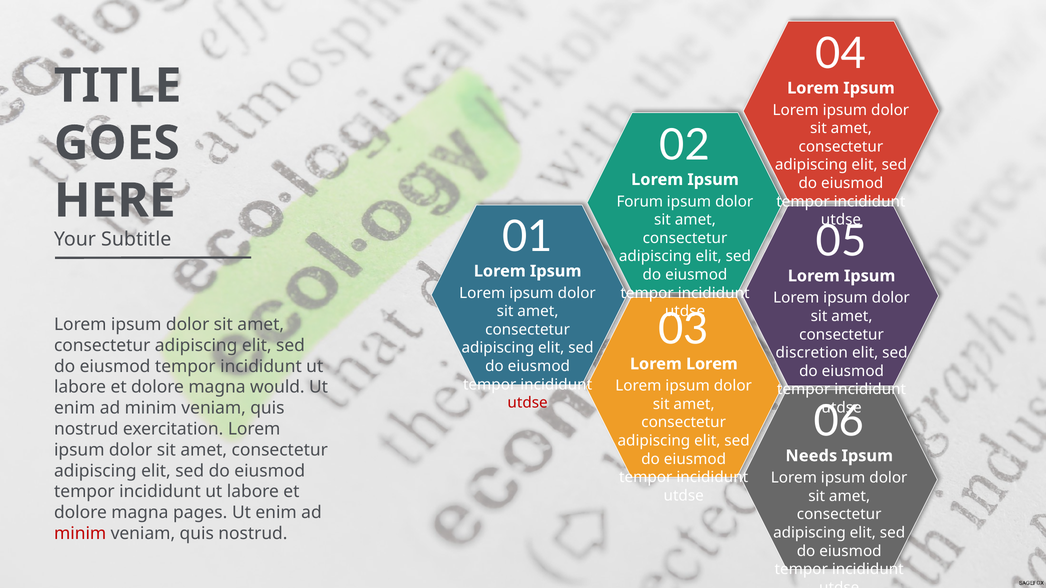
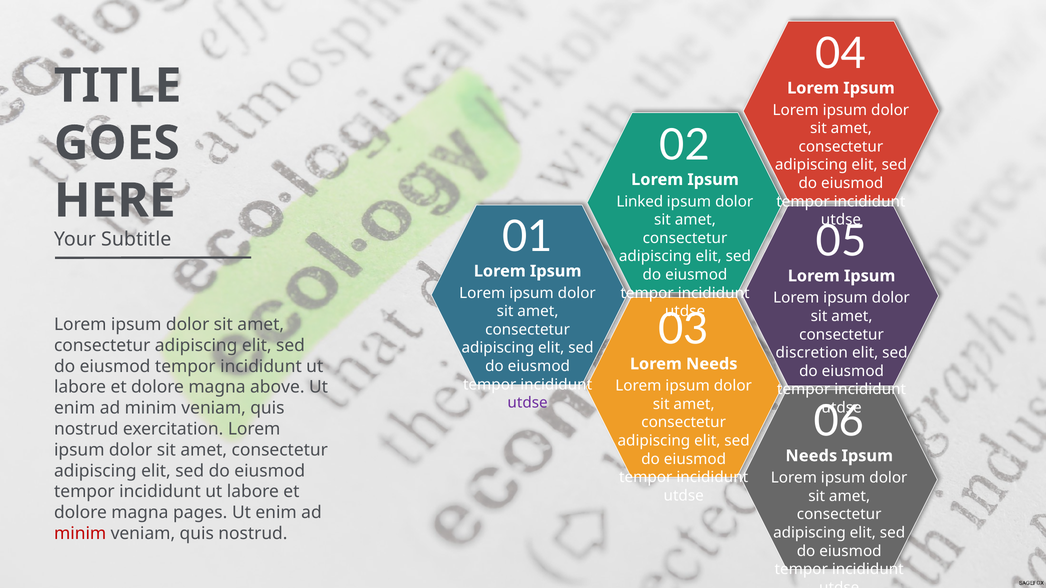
Forum: Forum -> Linked
Lorem at (712, 364): Lorem -> Needs
would: would -> above
utdse at (528, 403) colour: red -> purple
